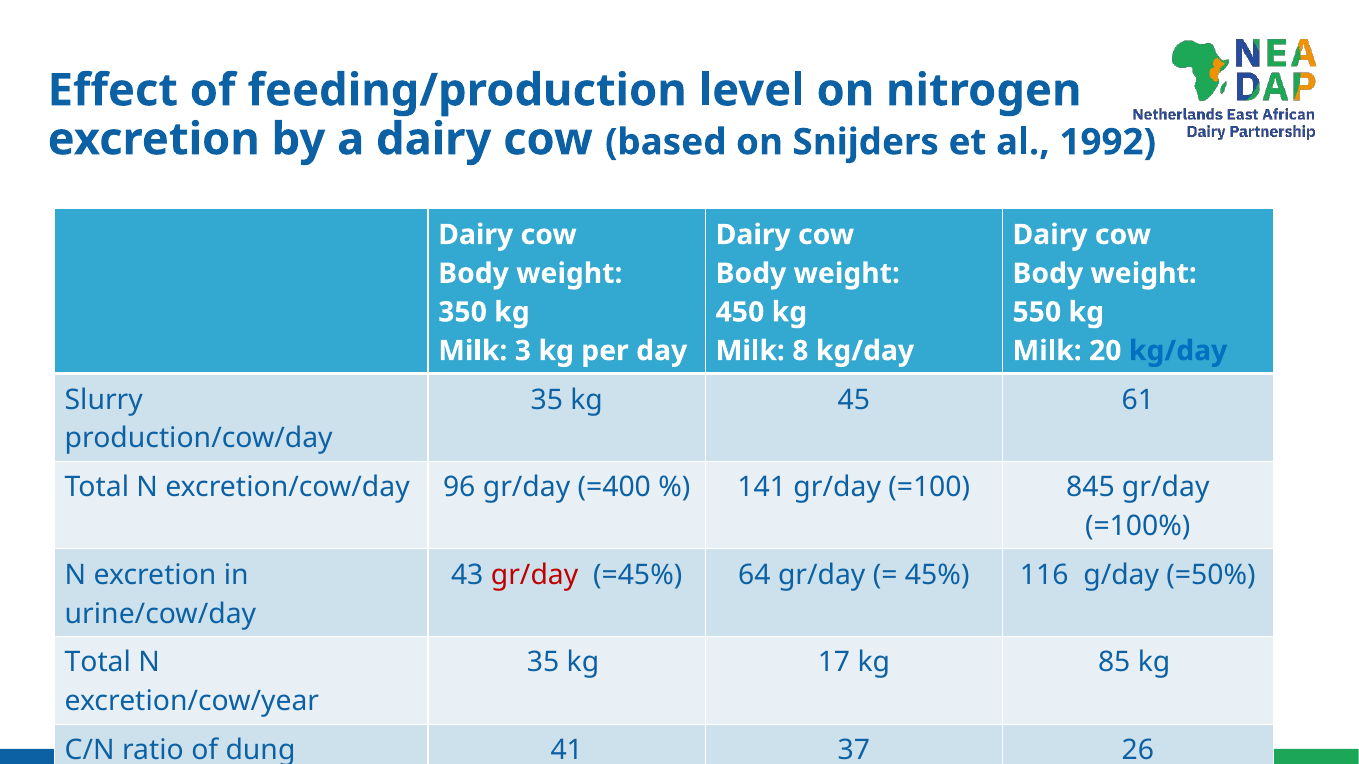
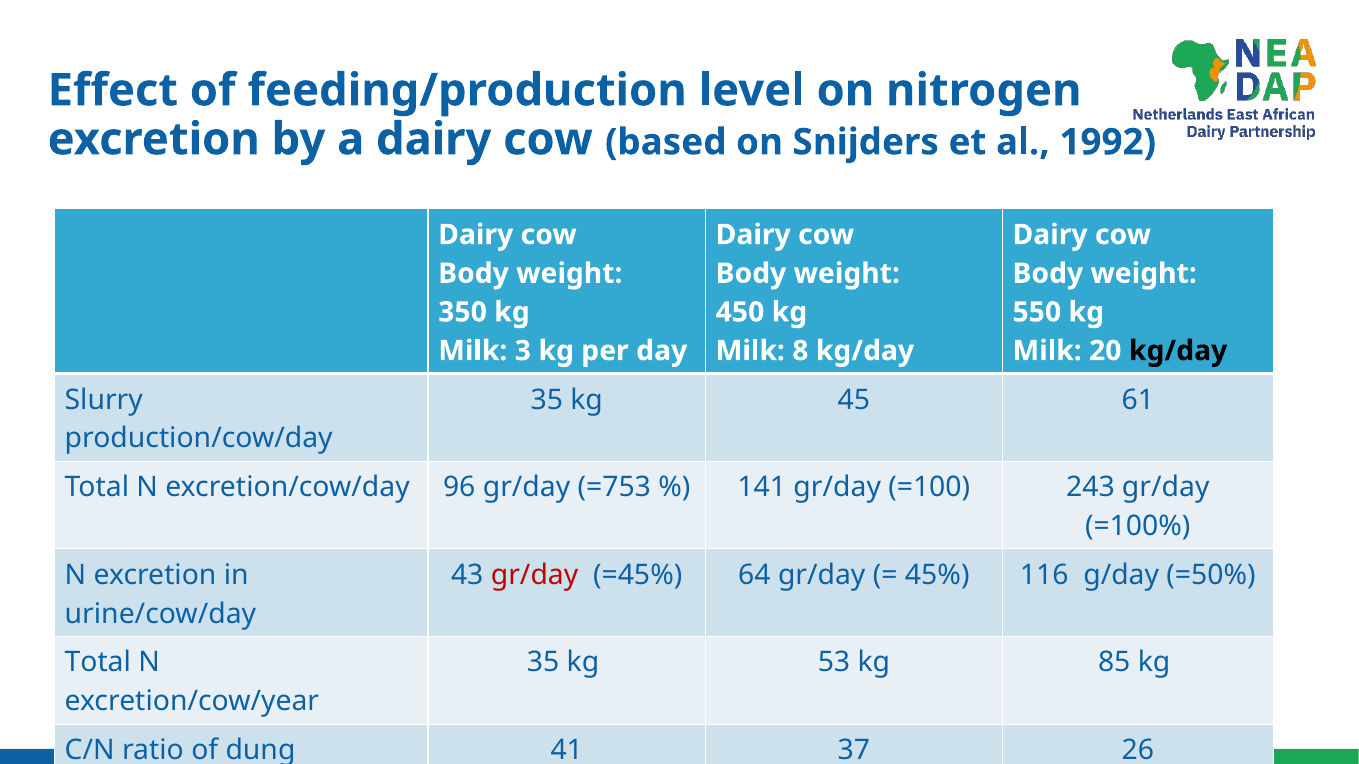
kg/day at (1178, 351) colour: blue -> black
=400: =400 -> =753
845: 845 -> 243
17: 17 -> 53
